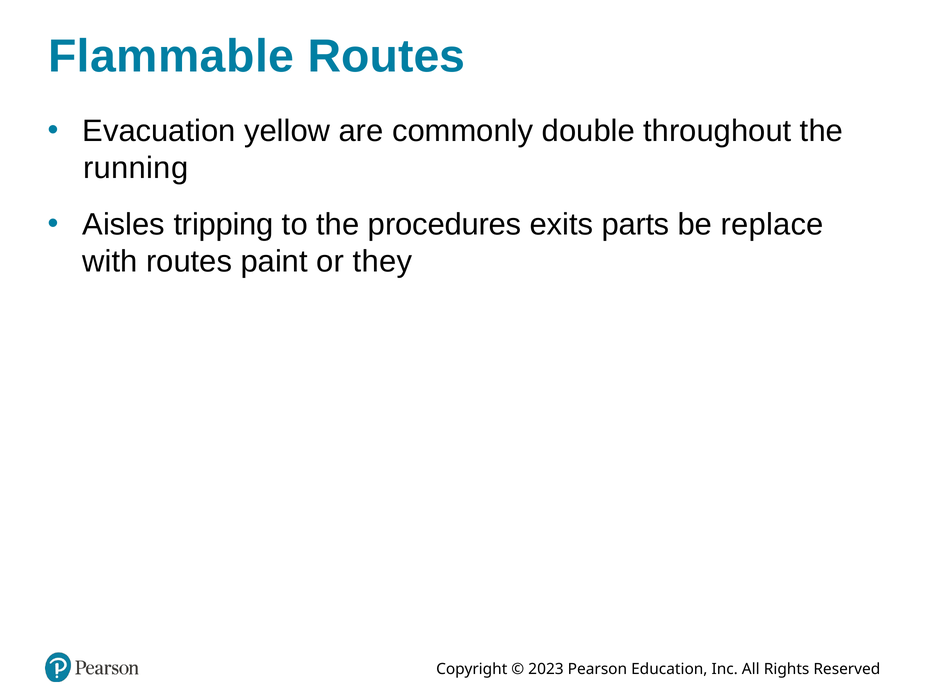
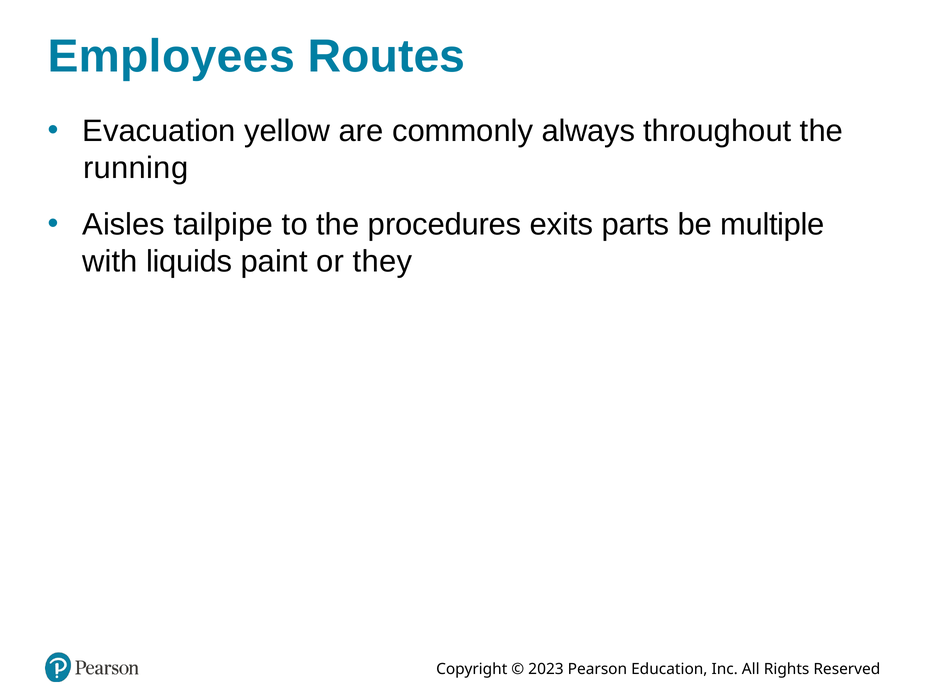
Flammable: Flammable -> Employees
double: double -> always
tripping: tripping -> tailpipe
replace: replace -> multiple
with routes: routes -> liquids
